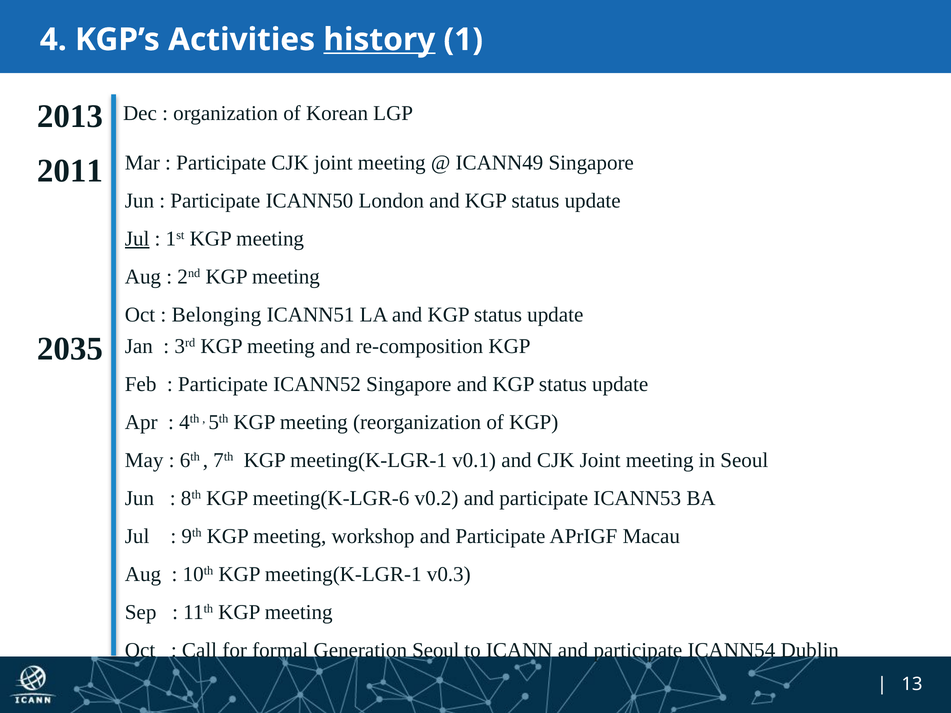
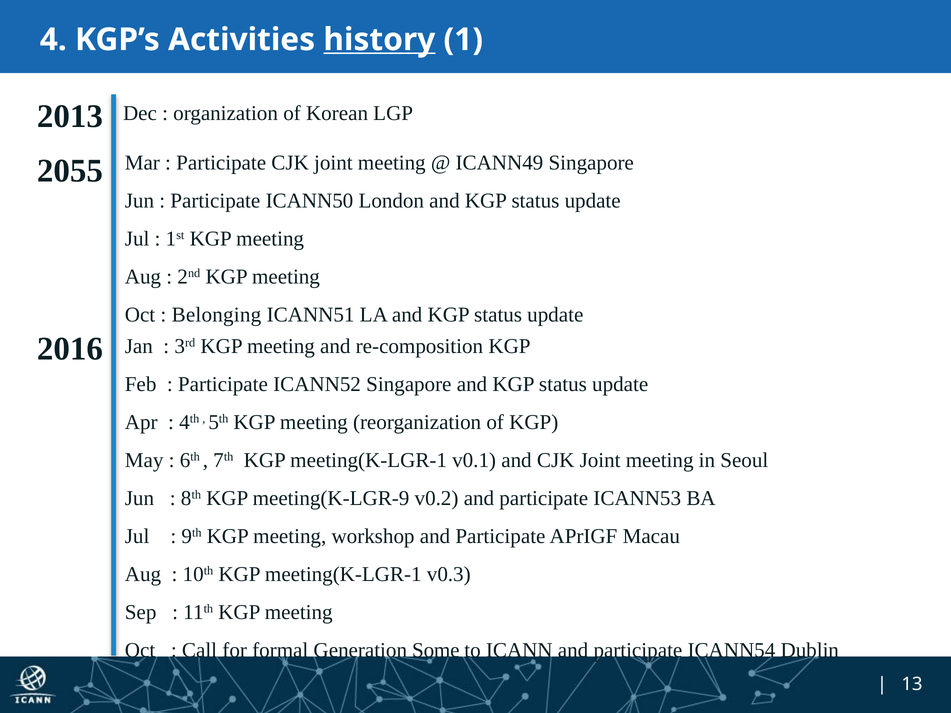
2011: 2011 -> 2055
Jul at (137, 239) underline: present -> none
2035: 2035 -> 2016
meeting(K-LGR-6: meeting(K-LGR-6 -> meeting(K-LGR-9
Generation Seoul: Seoul -> Some
